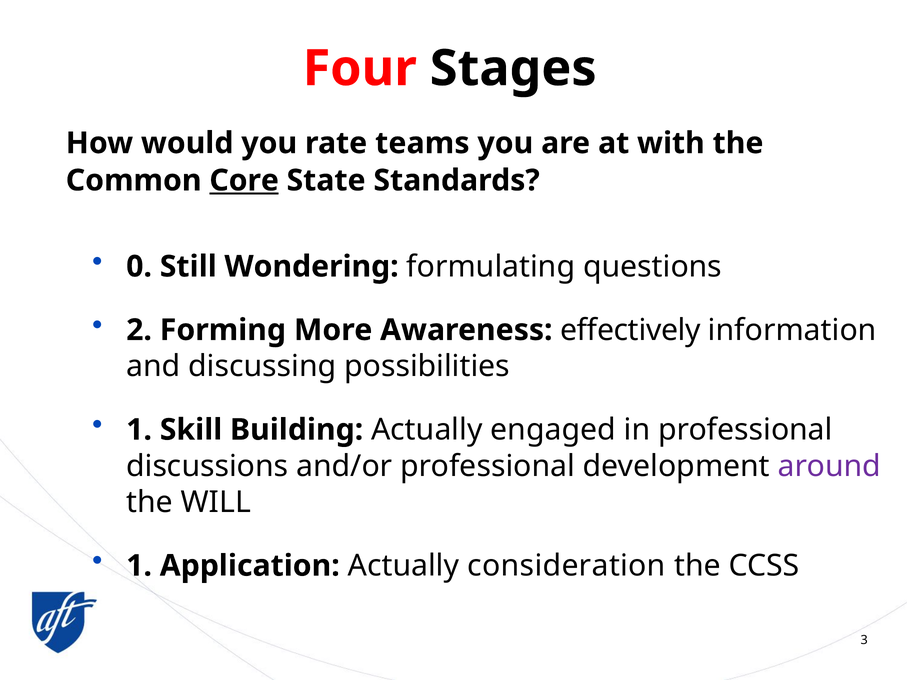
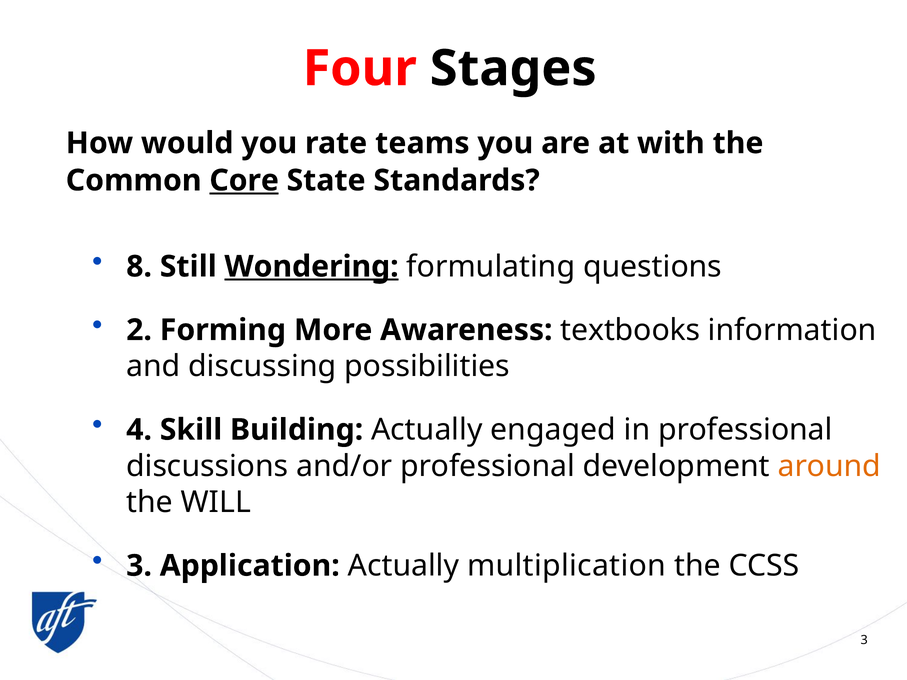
0: 0 -> 8
Wondering underline: none -> present
effectively: effectively -> textbooks
1 at (139, 430): 1 -> 4
around colour: purple -> orange
1 at (139, 566): 1 -> 3
consideration: consideration -> multiplication
